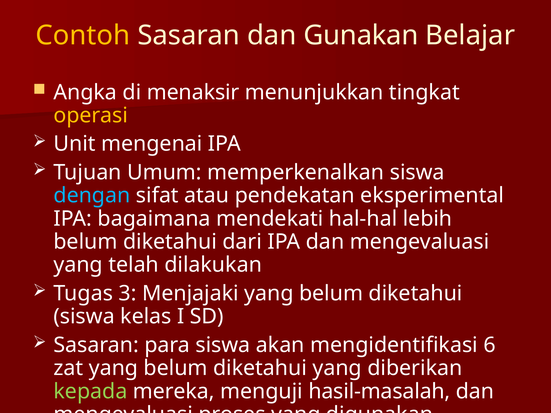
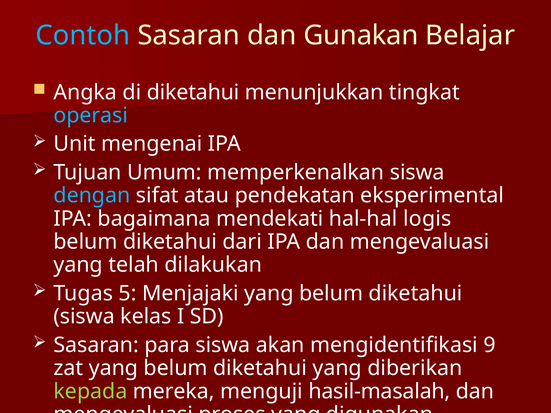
Contoh colour: yellow -> light blue
di menaksir: menaksir -> diketahui
operasi colour: yellow -> light blue
lebih: lebih -> logis
3: 3 -> 5
6: 6 -> 9
